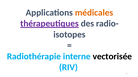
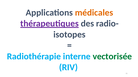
vectorisée colour: black -> green
